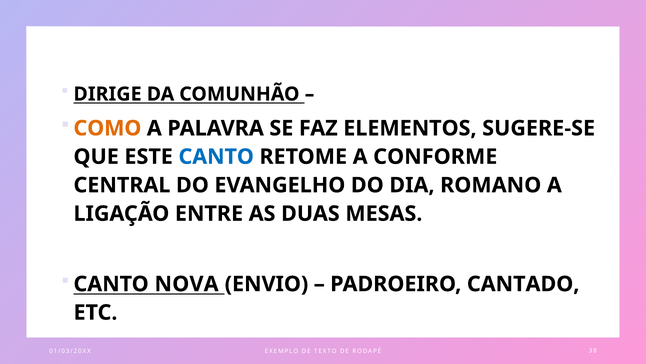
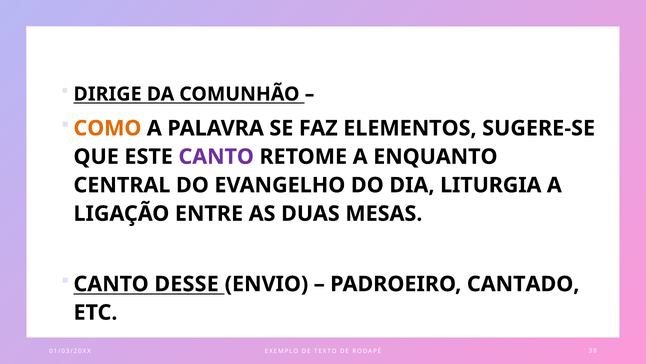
CANTO at (216, 156) colour: blue -> purple
CONFORME: CONFORME -> ENQUANTO
ROMANO: ROMANO -> LITURGIA
NOVA: NOVA -> DESSE
